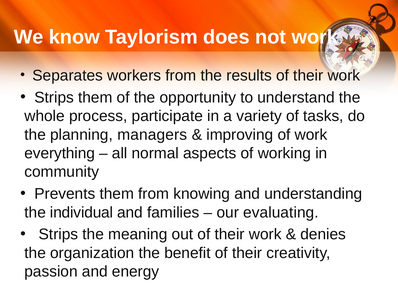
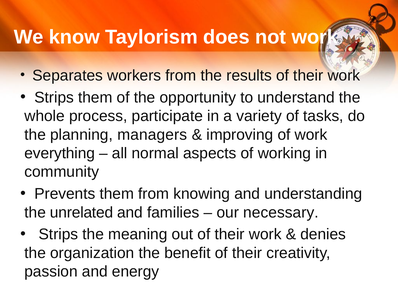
individual: individual -> unrelated
evaluating: evaluating -> necessary
